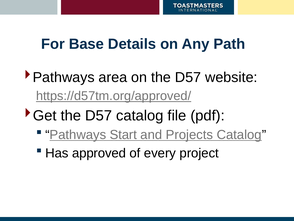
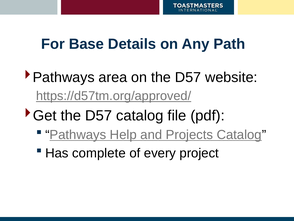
Start: Start -> Help
approved: approved -> complete
